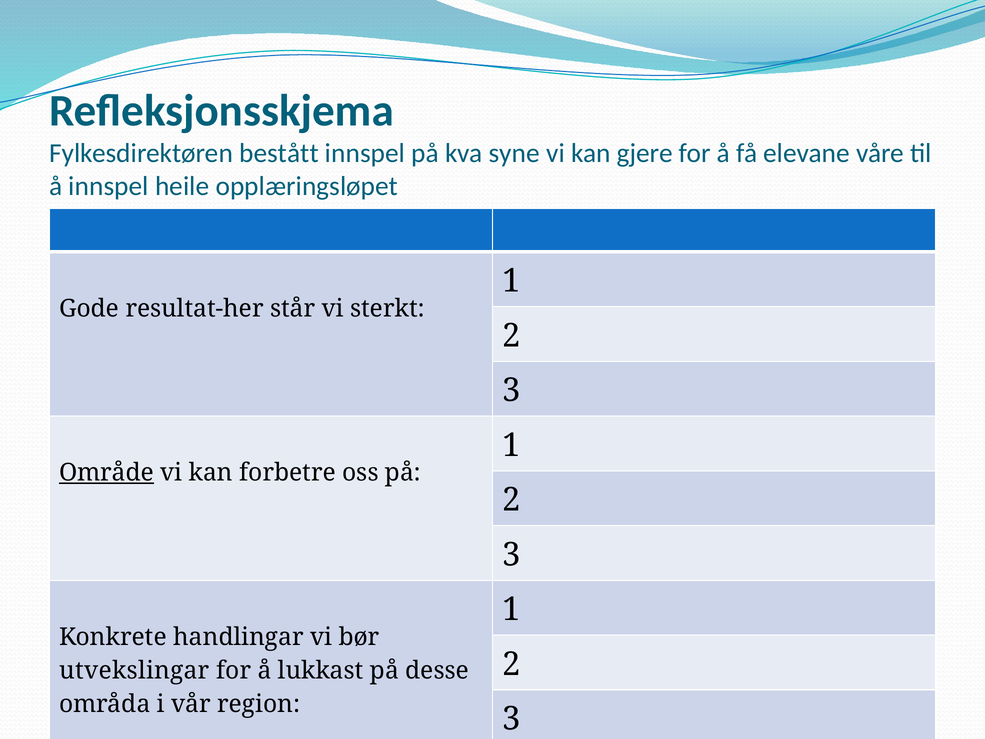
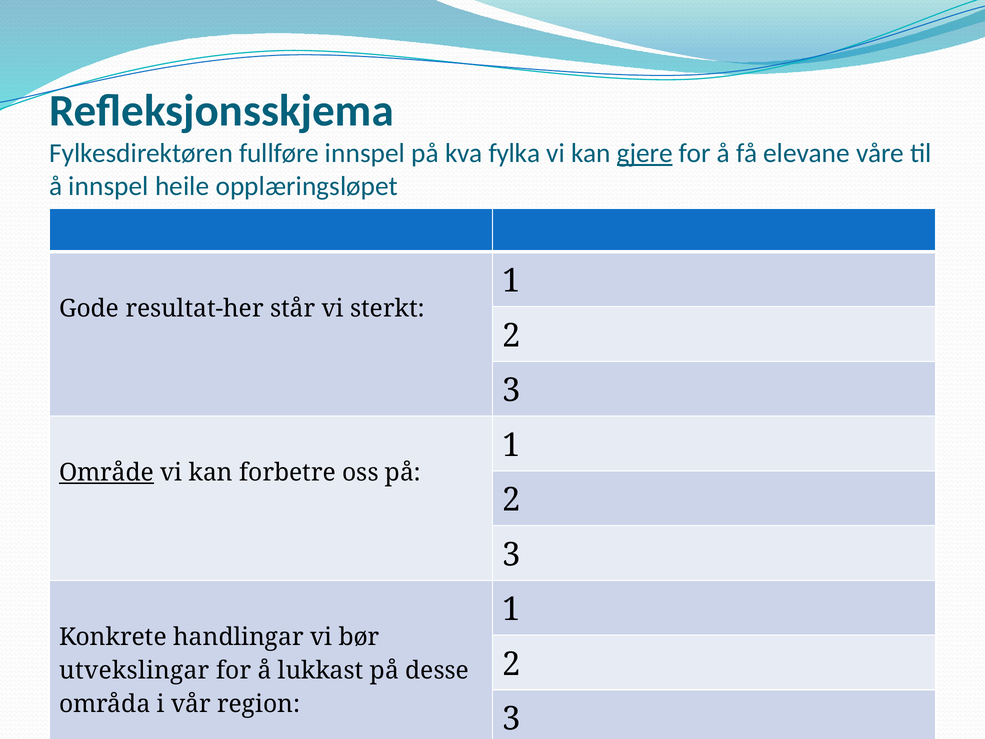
bestått: bestått -> fullføre
syne: syne -> fylka
gjere underline: none -> present
